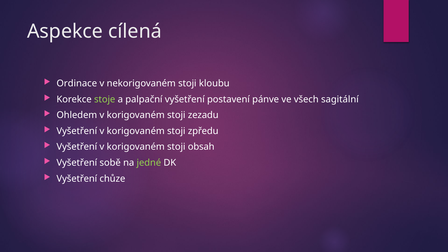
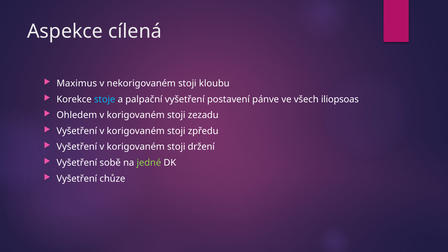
Ordinace: Ordinace -> Maximus
stoje colour: light green -> light blue
sagitální: sagitální -> iliopsoas
obsah: obsah -> držení
